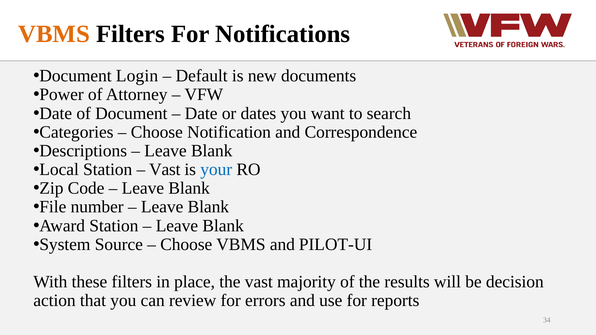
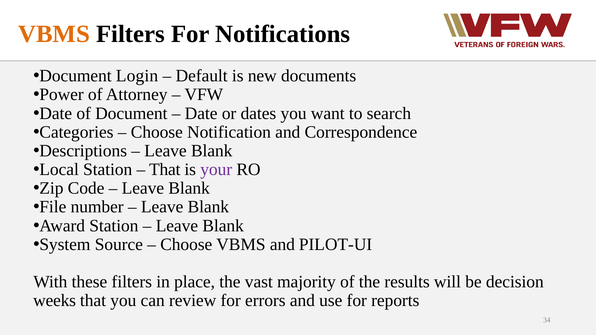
Vast at (165, 170): Vast -> That
your colour: blue -> purple
action: action -> weeks
